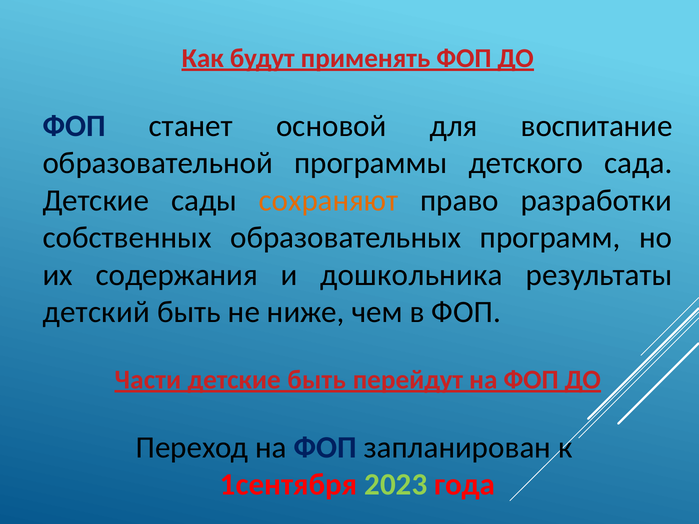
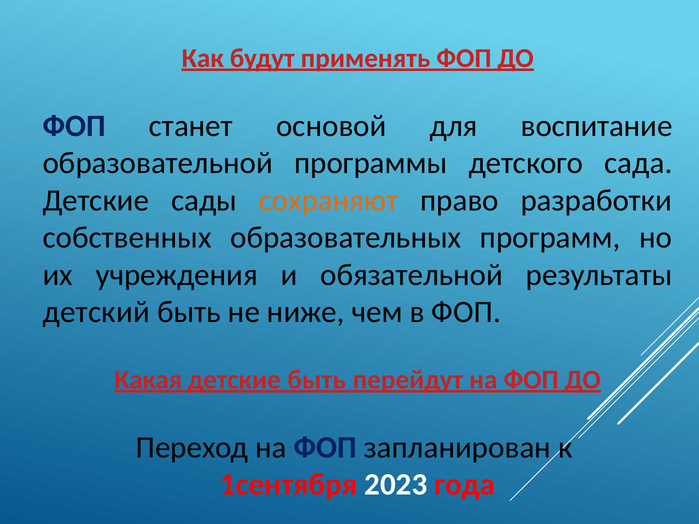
содержания: содержания -> учреждения
дошкольника: дошкольника -> обязательной
Части: Части -> Какая
2023 colour: light green -> white
